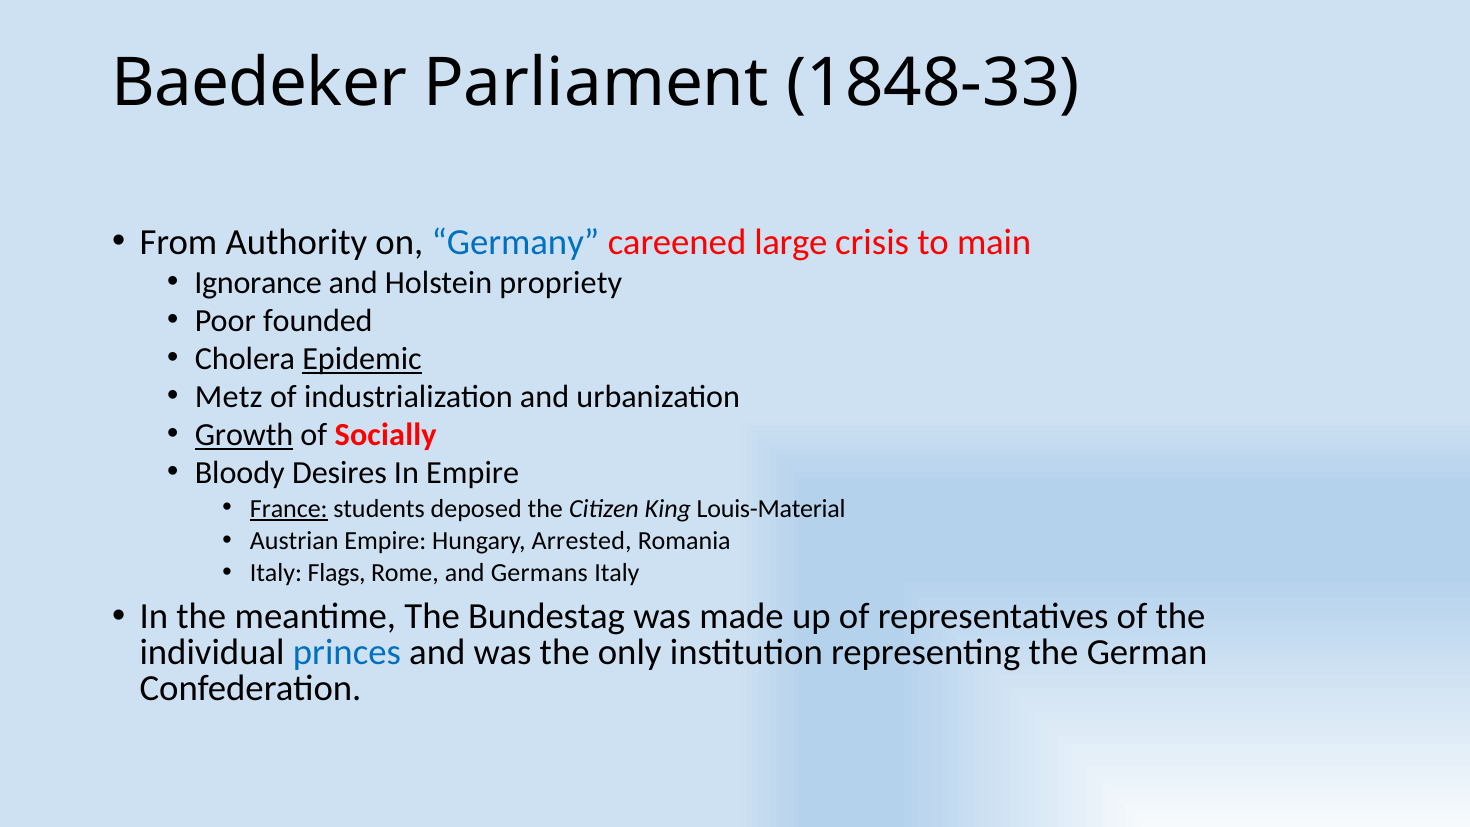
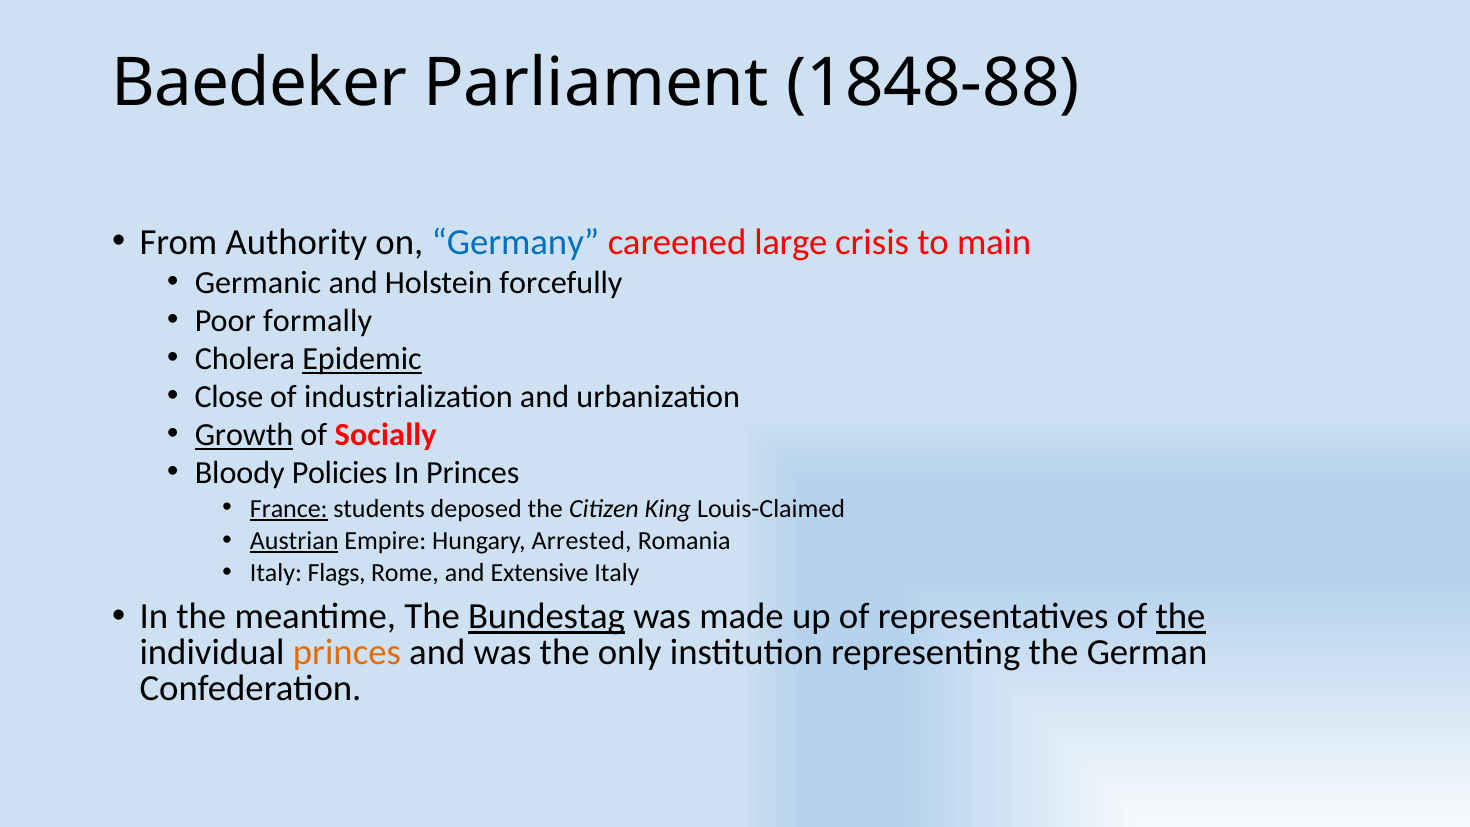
1848-33: 1848-33 -> 1848-88
Ignorance: Ignorance -> Germanic
propriety: propriety -> forcefully
founded: founded -> formally
Metz: Metz -> Close
Desires: Desires -> Policies
In Empire: Empire -> Princes
Louis-Material: Louis-Material -> Louis-Claimed
Austrian underline: none -> present
Germans: Germans -> Extensive
Bundestag underline: none -> present
the at (1181, 617) underline: none -> present
princes at (347, 652) colour: blue -> orange
